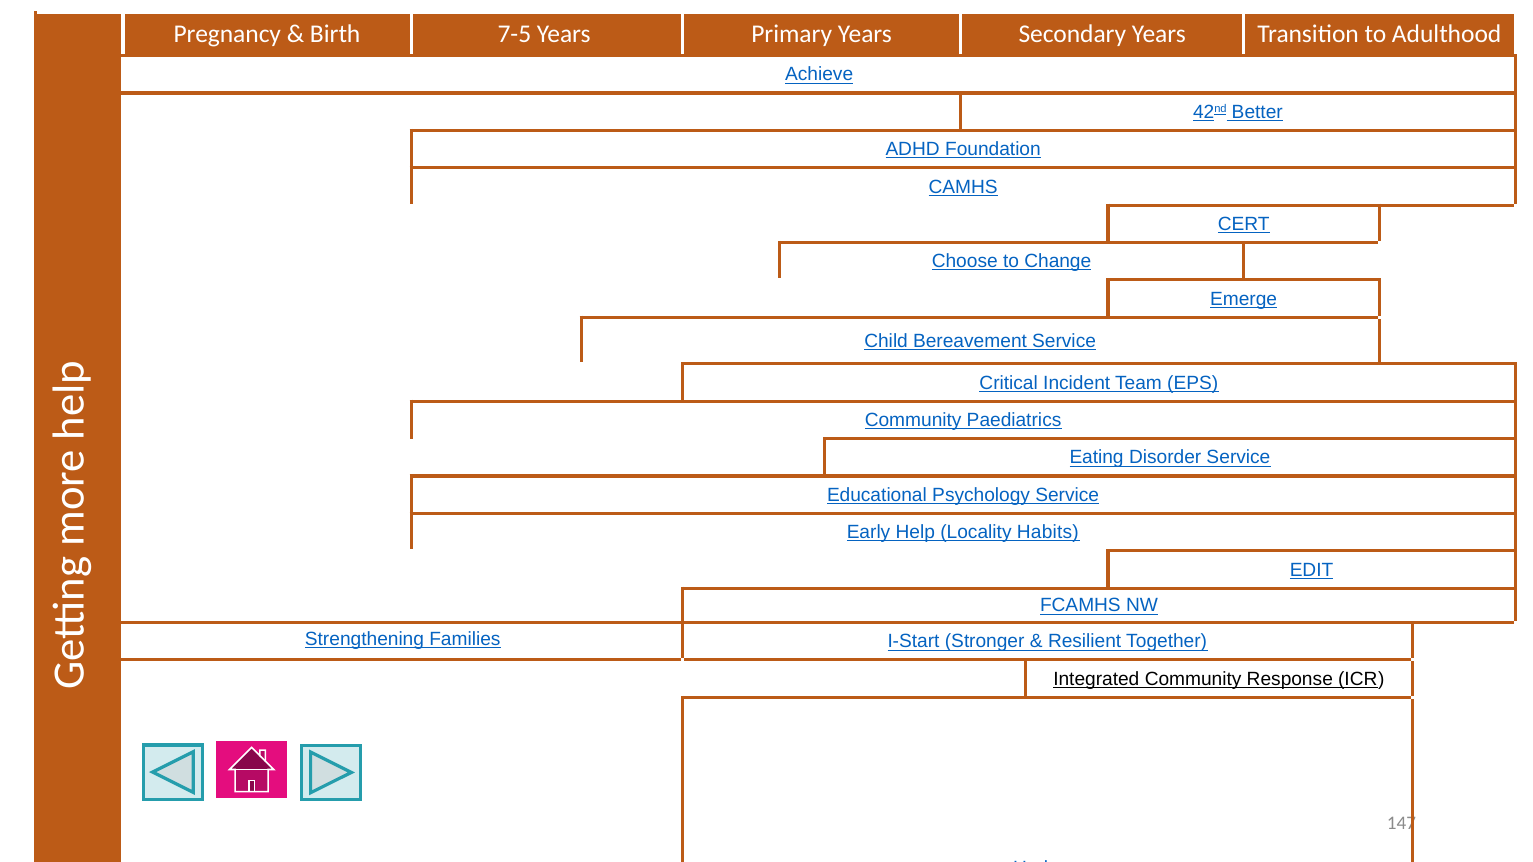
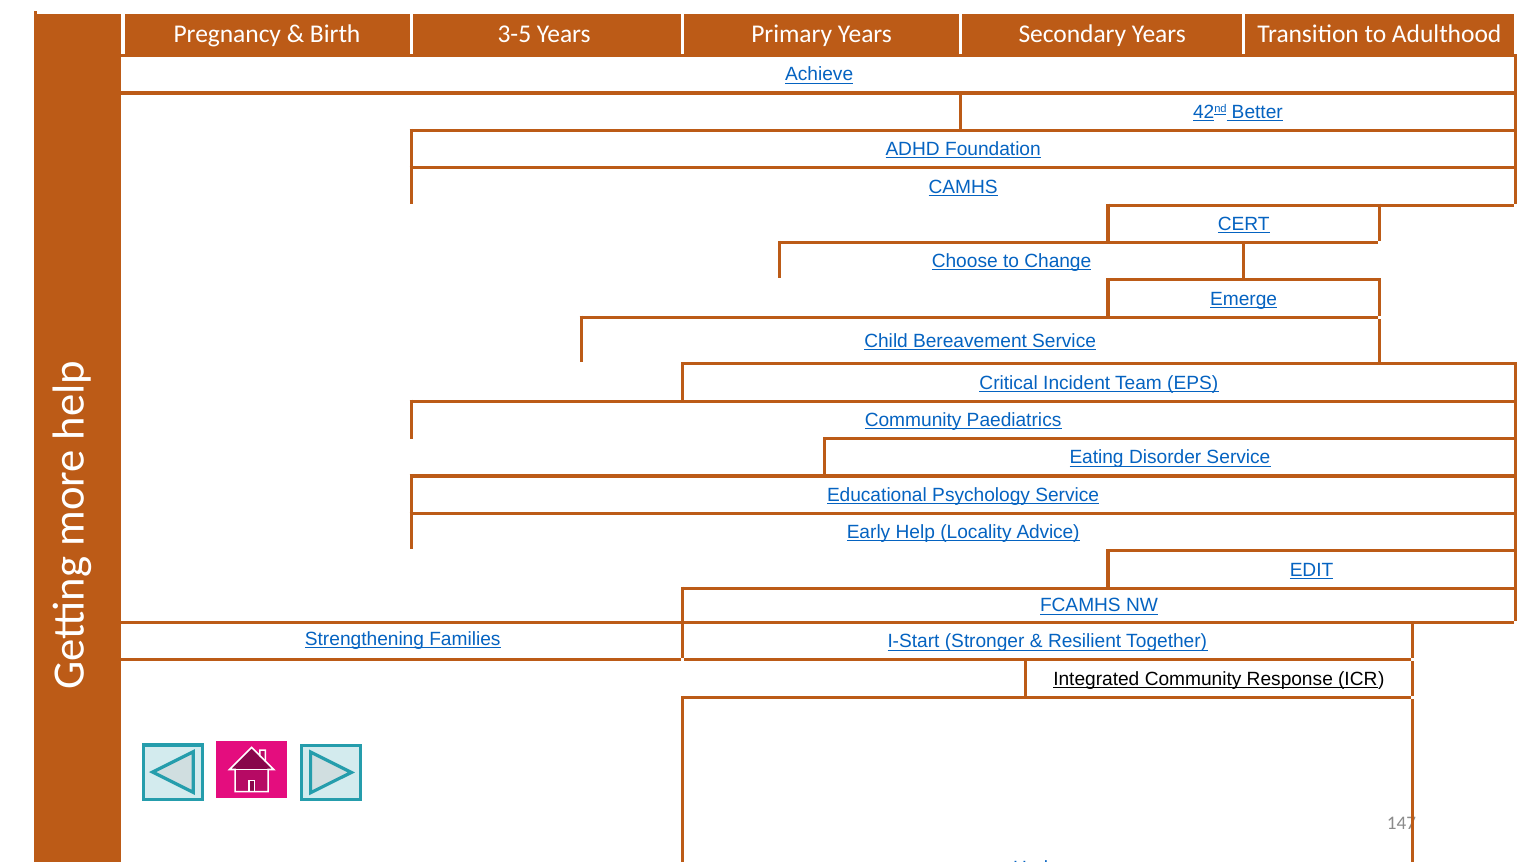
7-5: 7-5 -> 3-5
Habits: Habits -> Advice
